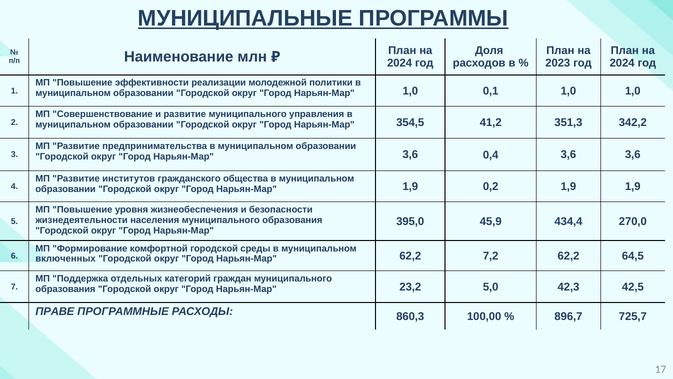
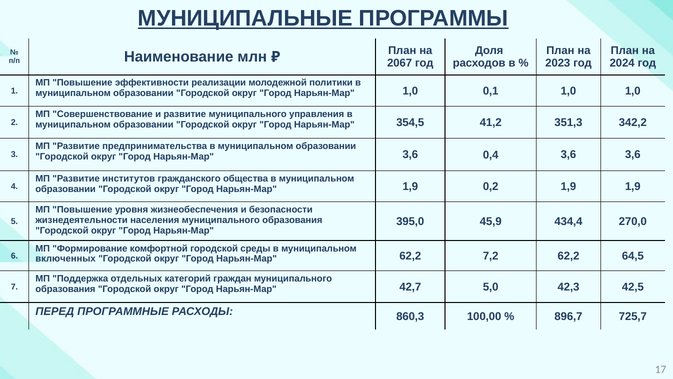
2024 at (400, 63): 2024 -> 2067
23,2: 23,2 -> 42,7
ПРАВЕ: ПРАВЕ -> ПЕРЕД
